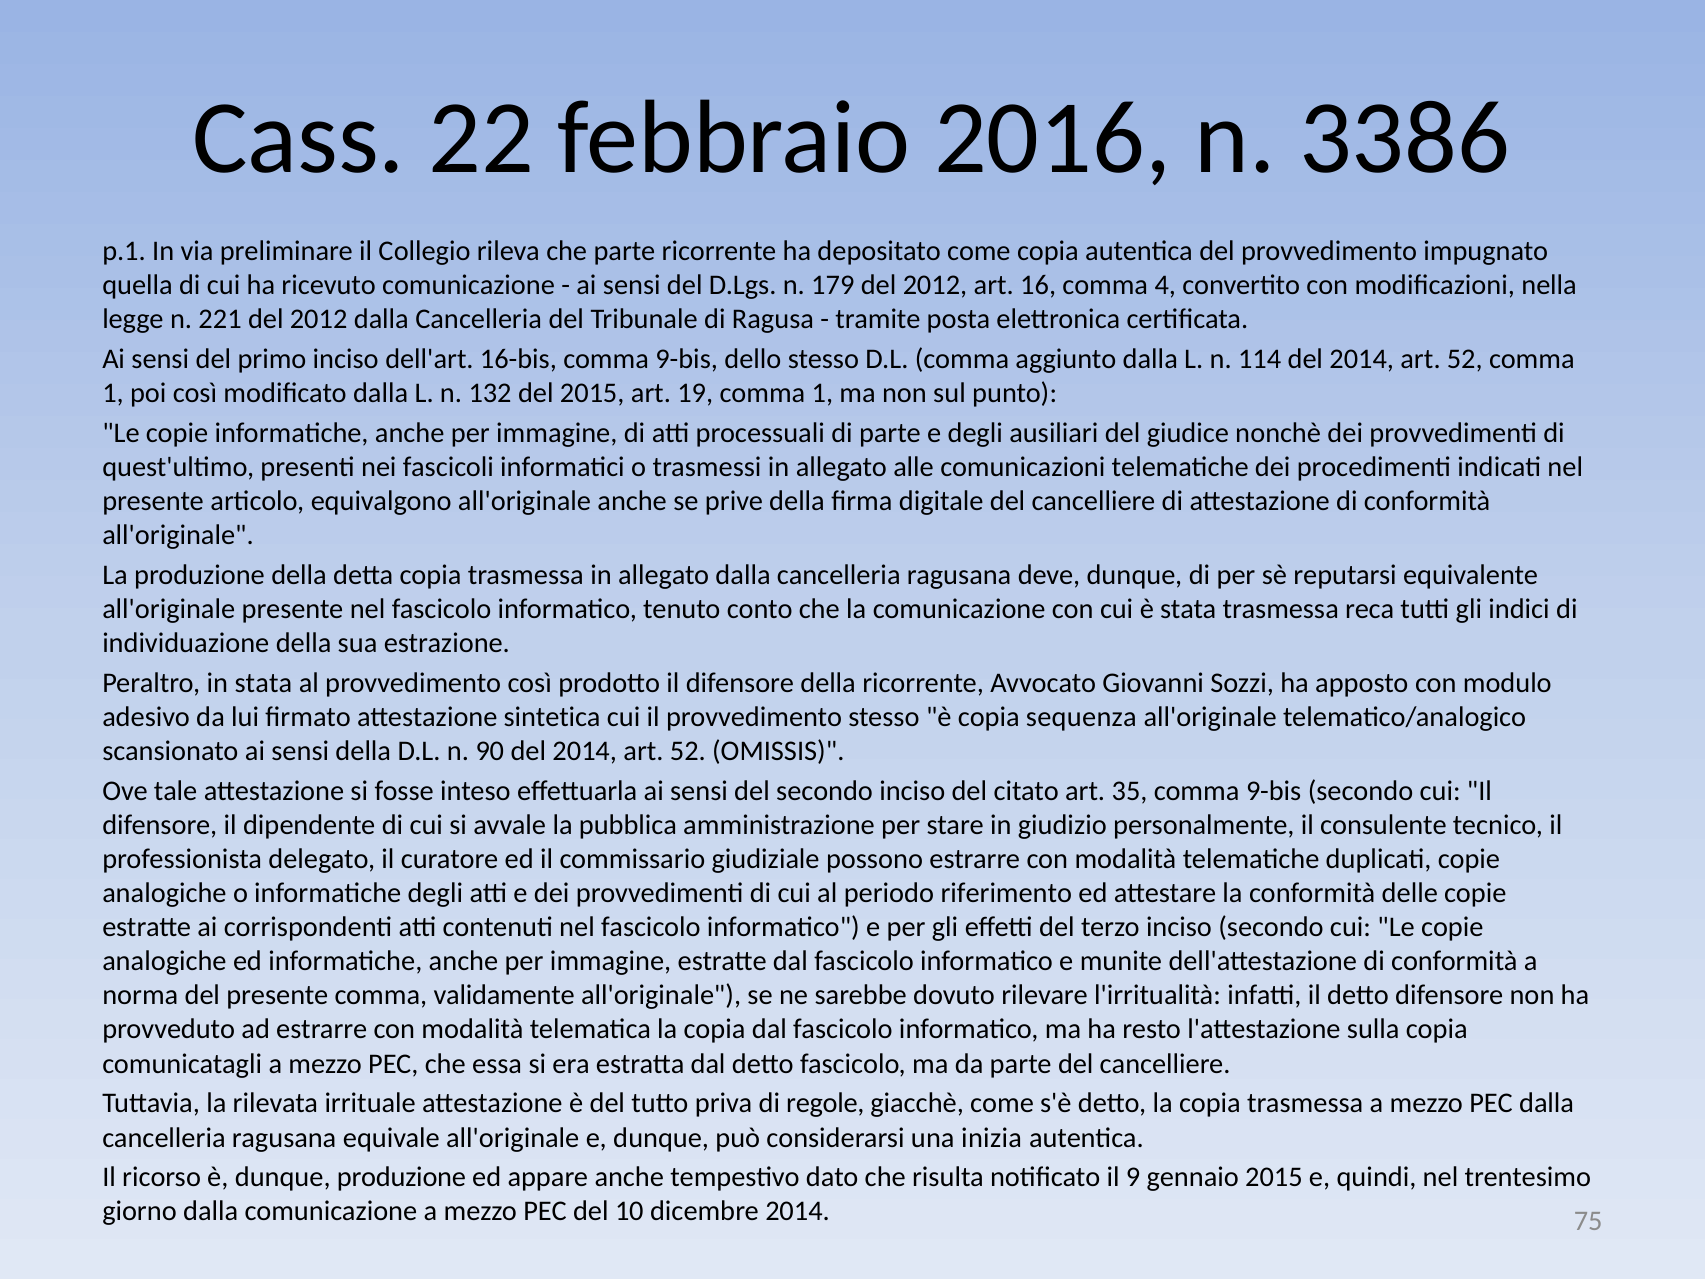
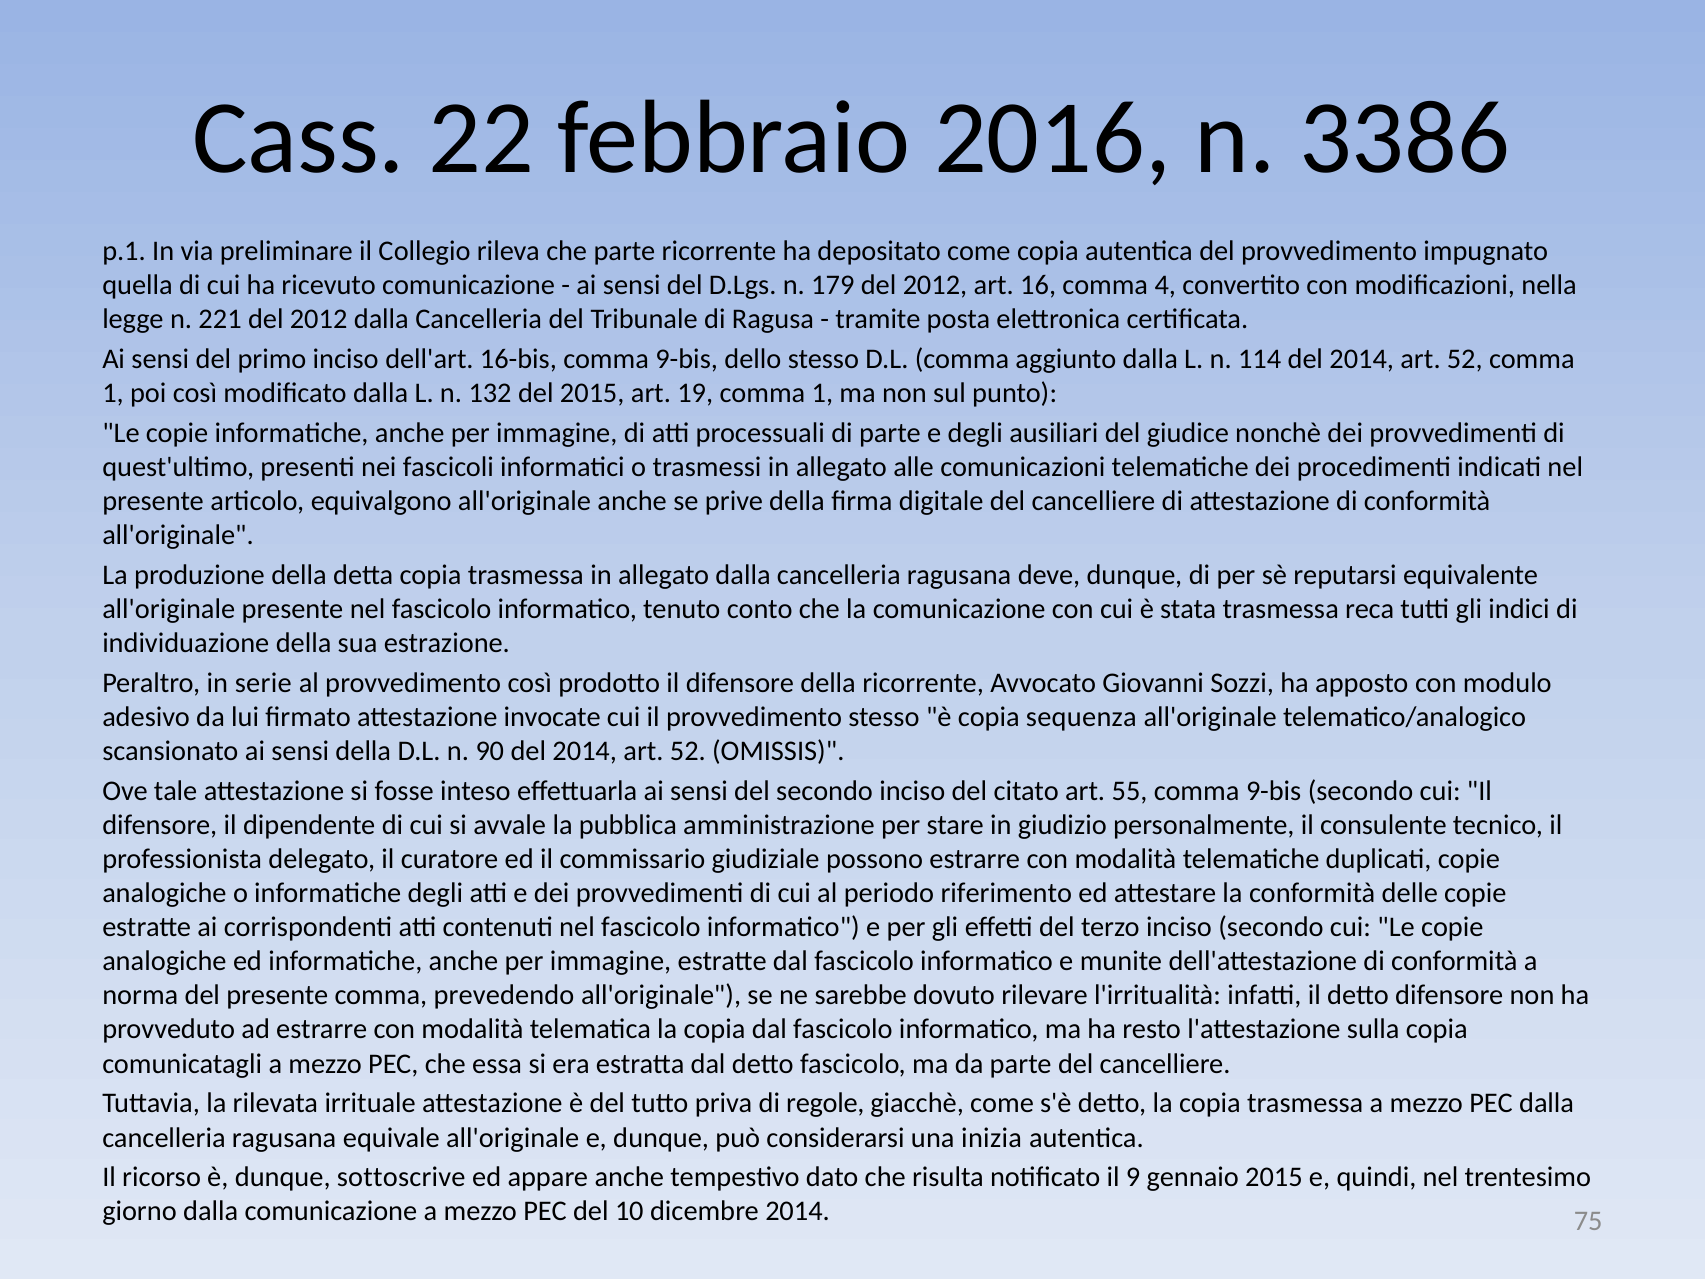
in stata: stata -> serie
sintetica: sintetica -> invocate
35: 35 -> 55
validamente: validamente -> prevedendo
dunque produzione: produzione -> sottoscrive
